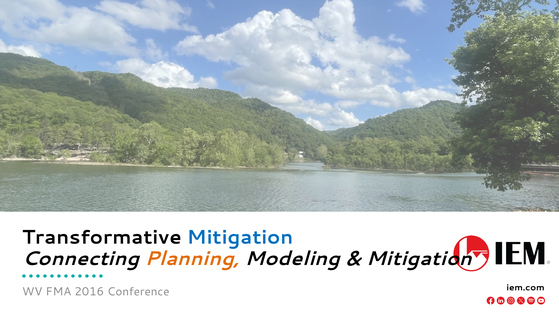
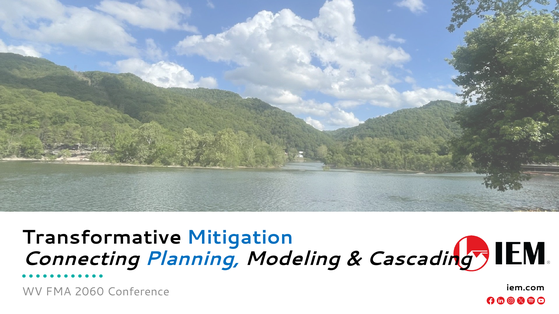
Planning colour: orange -> blue
Mitigation at (419, 259): Mitigation -> Cascading
2016: 2016 -> 2060
